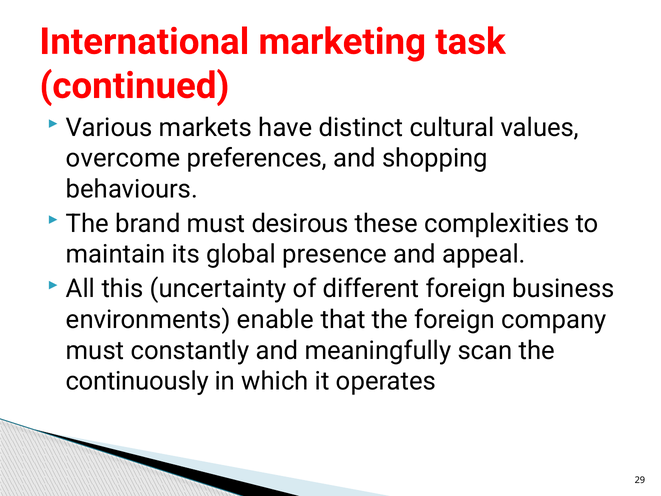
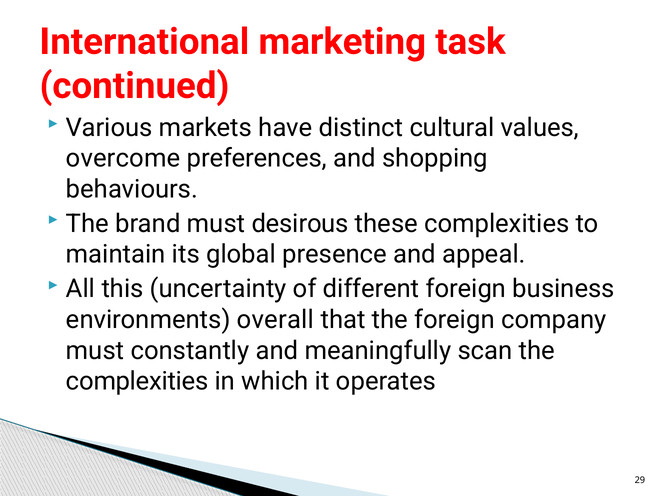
enable: enable -> overall
continuously at (137, 381): continuously -> complexities
